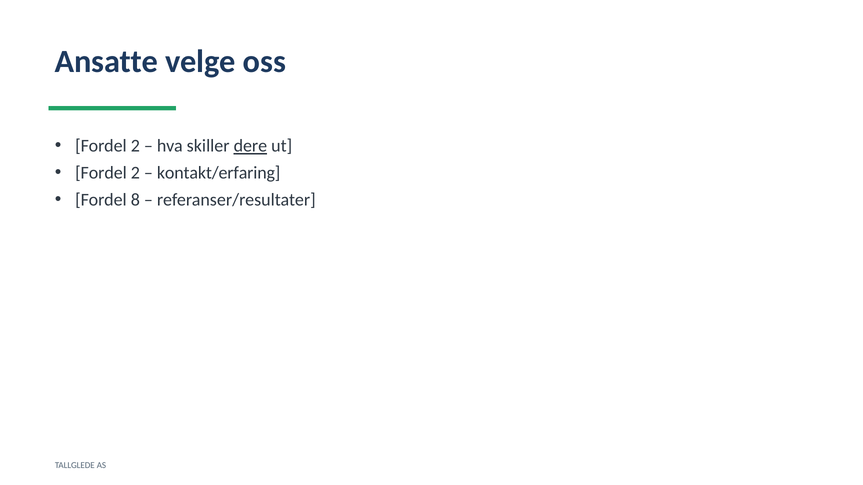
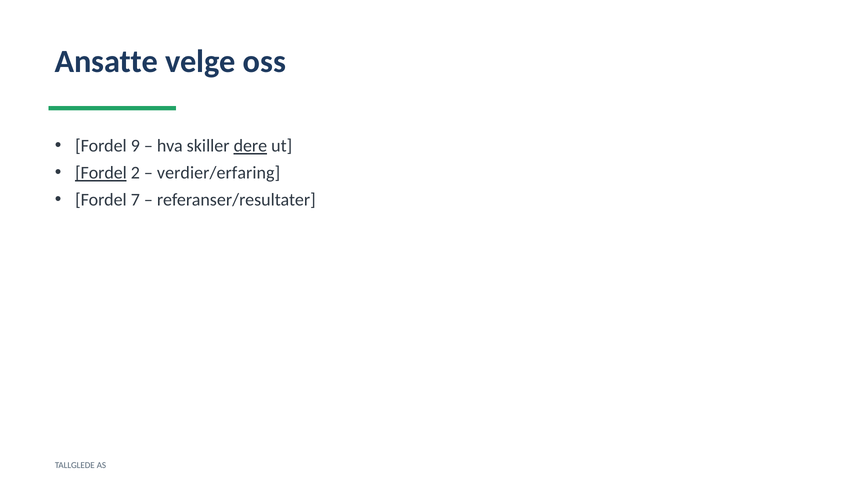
2 at (135, 146): 2 -> 9
Fordel at (101, 173) underline: none -> present
kontakt/erfaring: kontakt/erfaring -> verdier/erfaring
8: 8 -> 7
